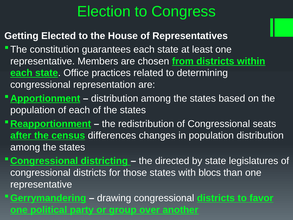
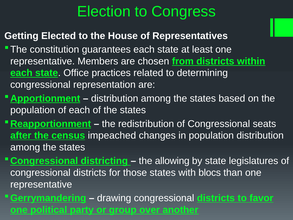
differences: differences -> impeached
directed: directed -> allowing
